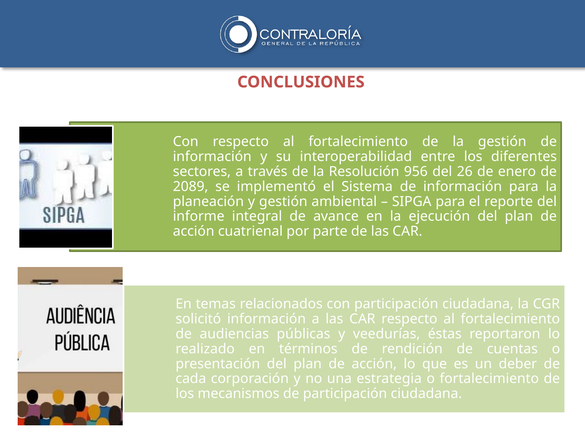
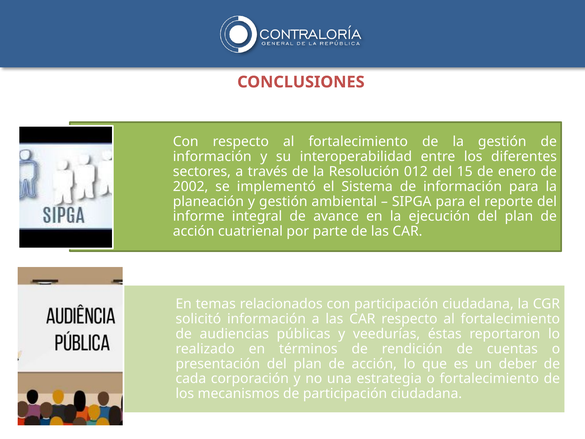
956: 956 -> 012
26: 26 -> 15
2089: 2089 -> 2002
